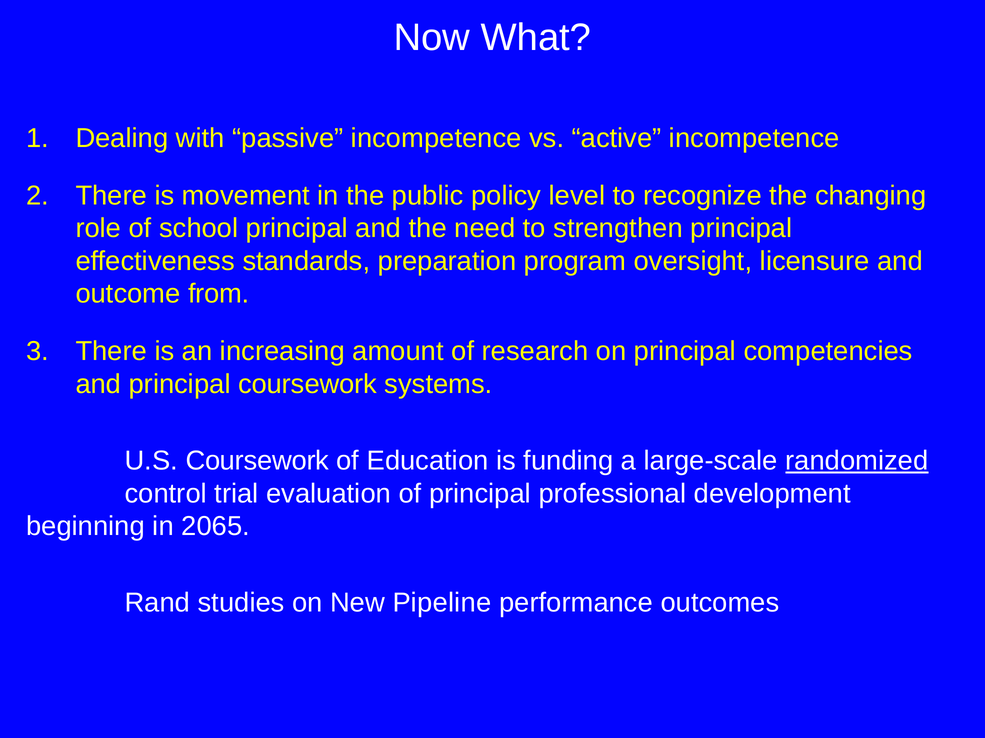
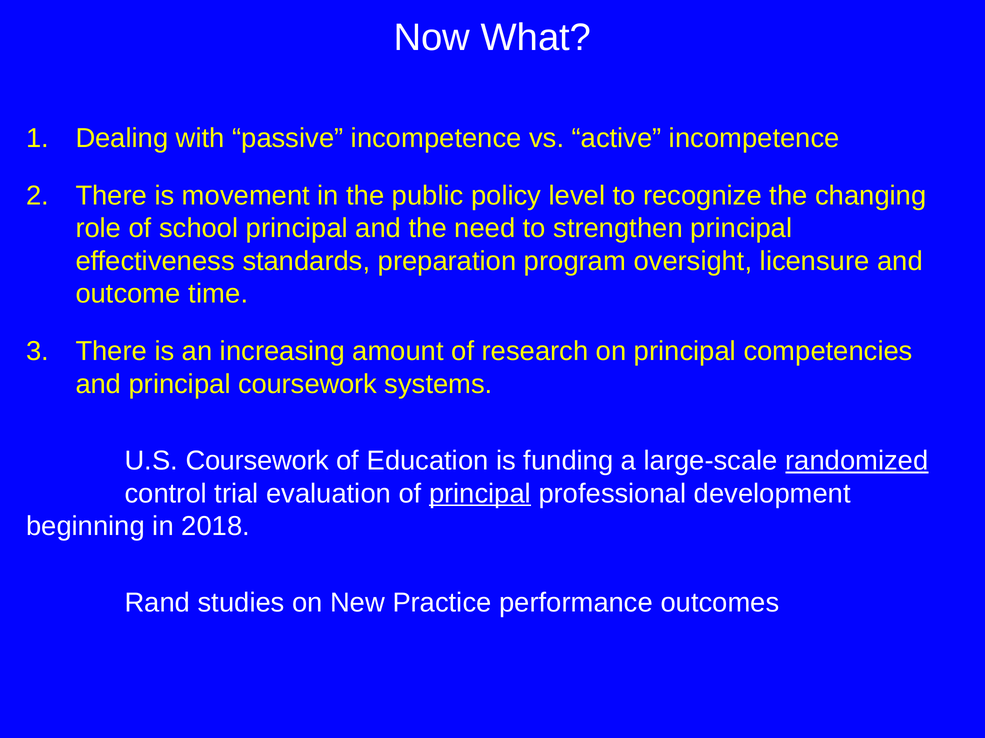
from: from -> time
principal at (480, 494) underline: none -> present
2065: 2065 -> 2018
Pipeline: Pipeline -> Practice
